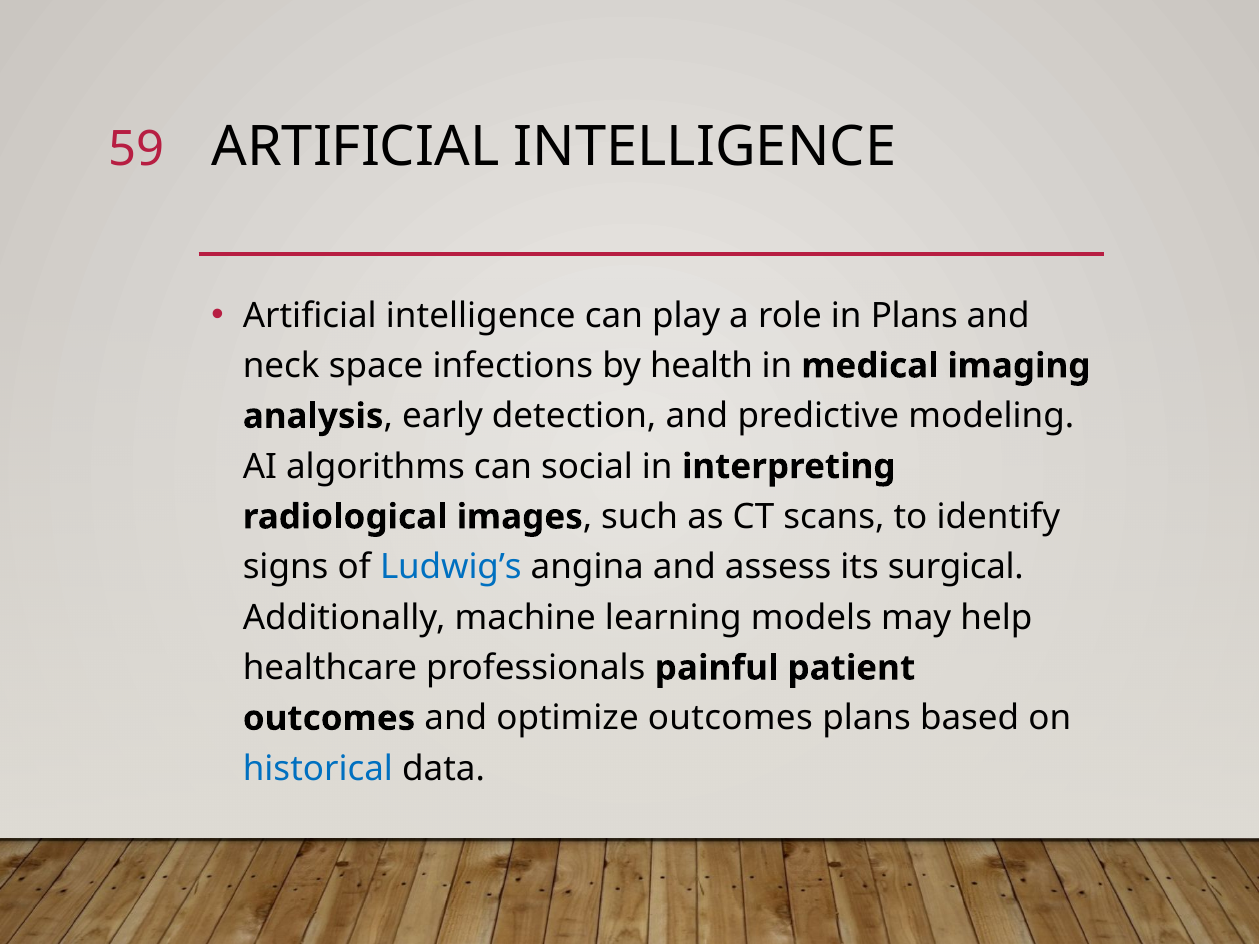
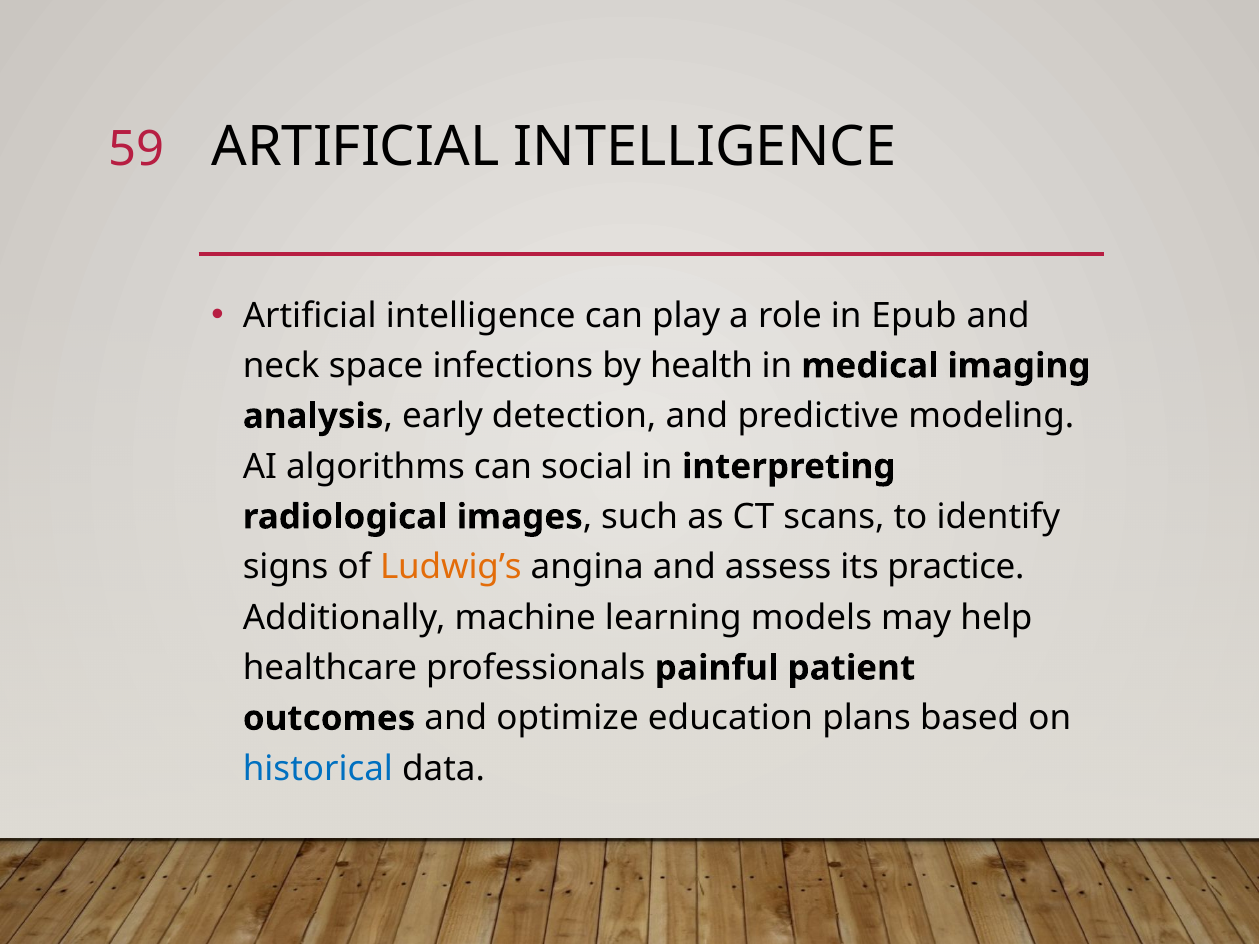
in Plans: Plans -> Epub
Ludwig’s colour: blue -> orange
surgical: surgical -> practice
optimize outcomes: outcomes -> education
